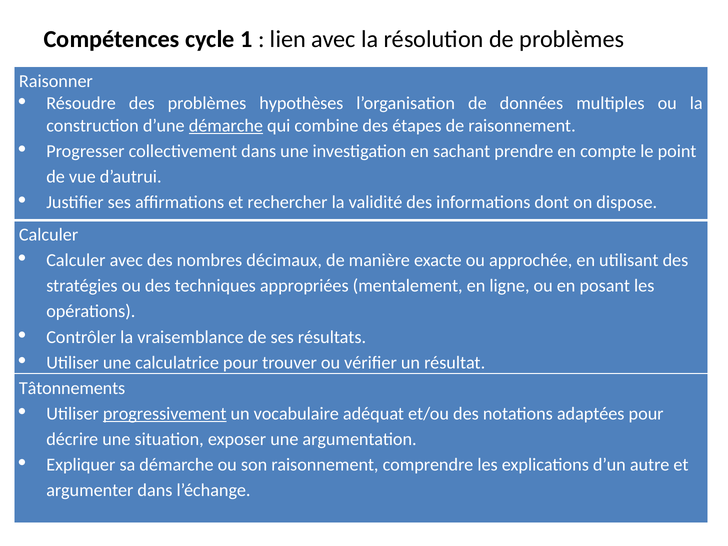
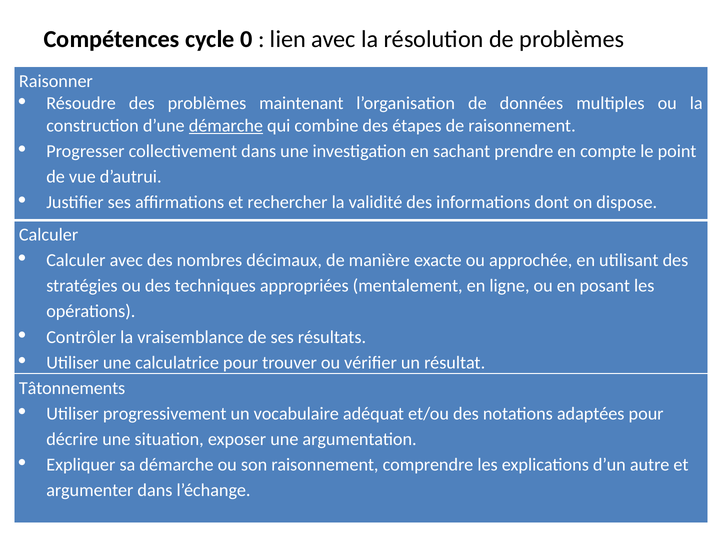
1: 1 -> 0
hypothèses: hypothèses -> maintenant
progressivement underline: present -> none
